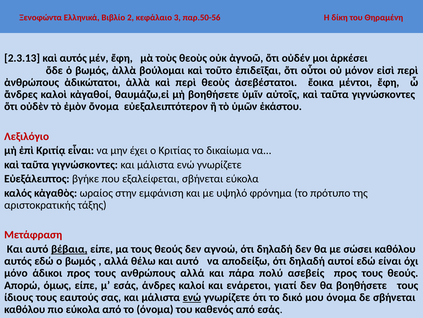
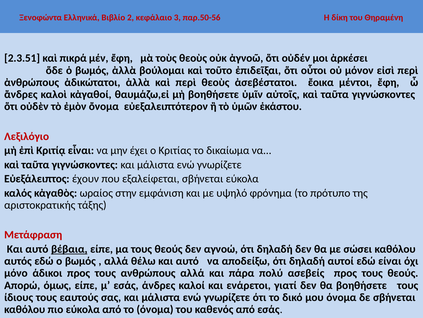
2.3.13: 2.3.13 -> 2.3.51
καὶ αυτός: αυτός -> πικρά
βγήκε: βγήκε -> έχουν
ενώ at (192, 297) underline: present -> none
